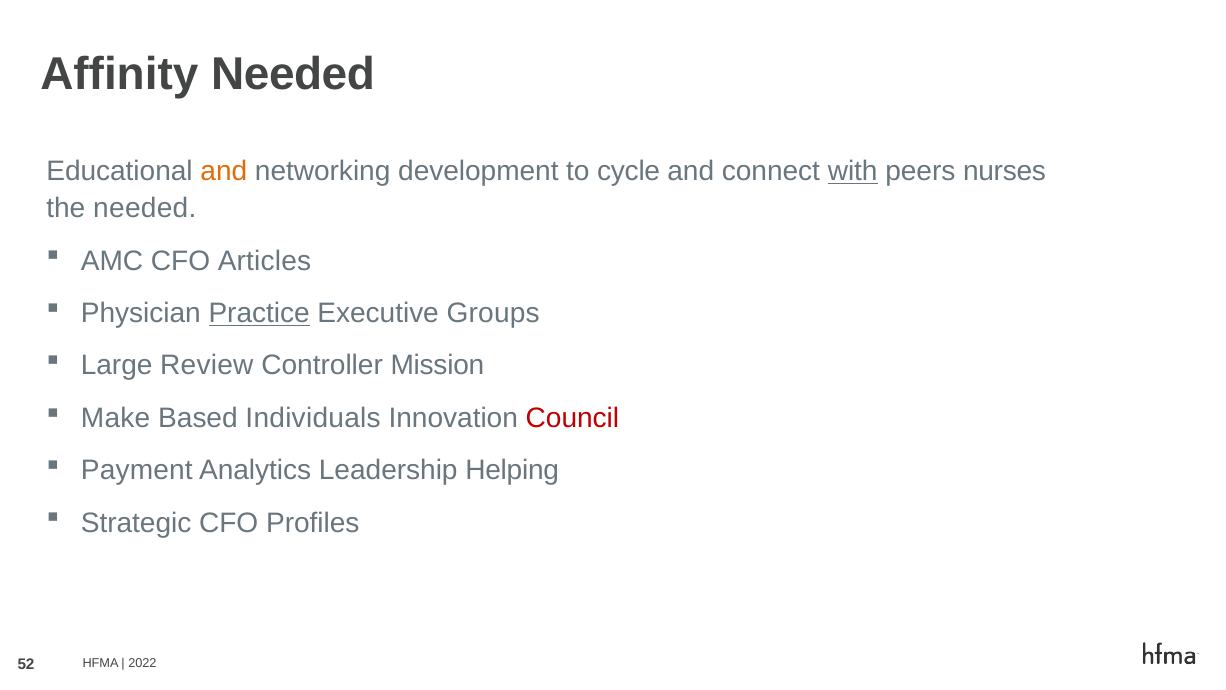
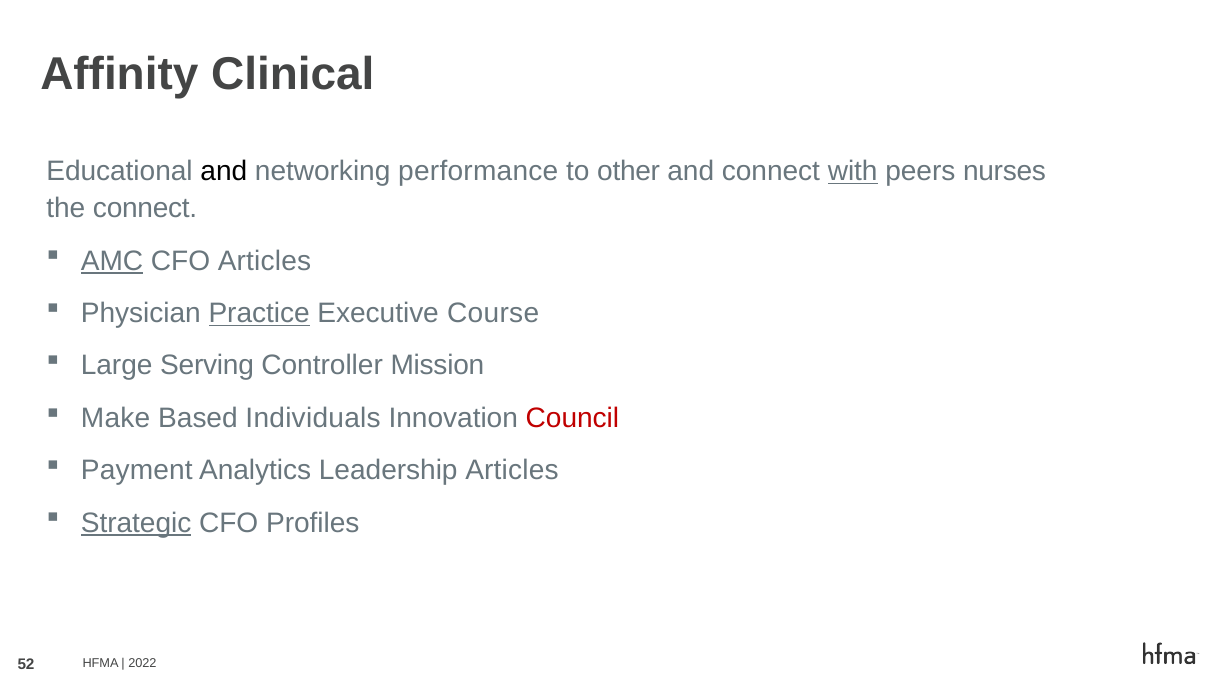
Affinity Needed: Needed -> Clinical
and at (224, 171) colour: orange -> black
development: development -> performance
cycle: cycle -> other
the needed: needed -> connect
AMC underline: none -> present
Groups: Groups -> Course
Review: Review -> Serving
Leadership Helping: Helping -> Articles
Strategic underline: none -> present
